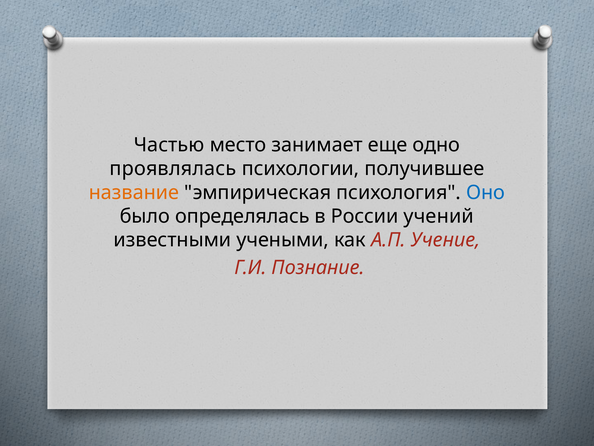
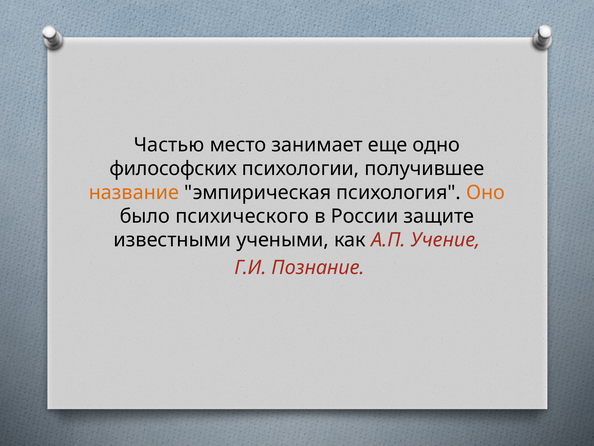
проявлялась: проявлялась -> философских
Оно colour: blue -> orange
определялась: определялась -> психического
учений: учений -> защите
